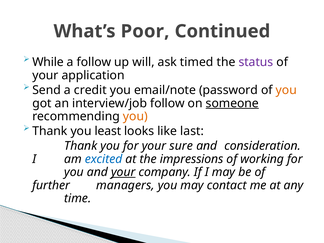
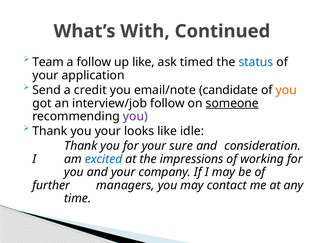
Poor: Poor -> With
While: While -> Team
up will: will -> like
status colour: purple -> blue
password: password -> candidate
you at (135, 116) colour: orange -> purple
you least: least -> your
last: last -> idle
your at (123, 172) underline: present -> none
